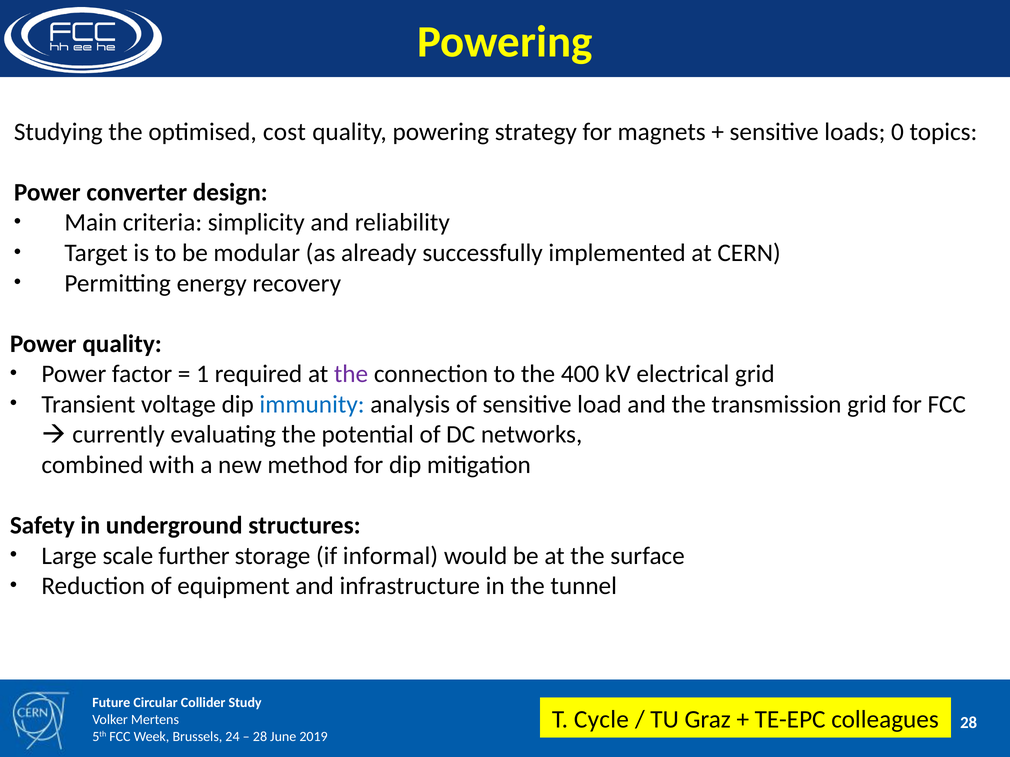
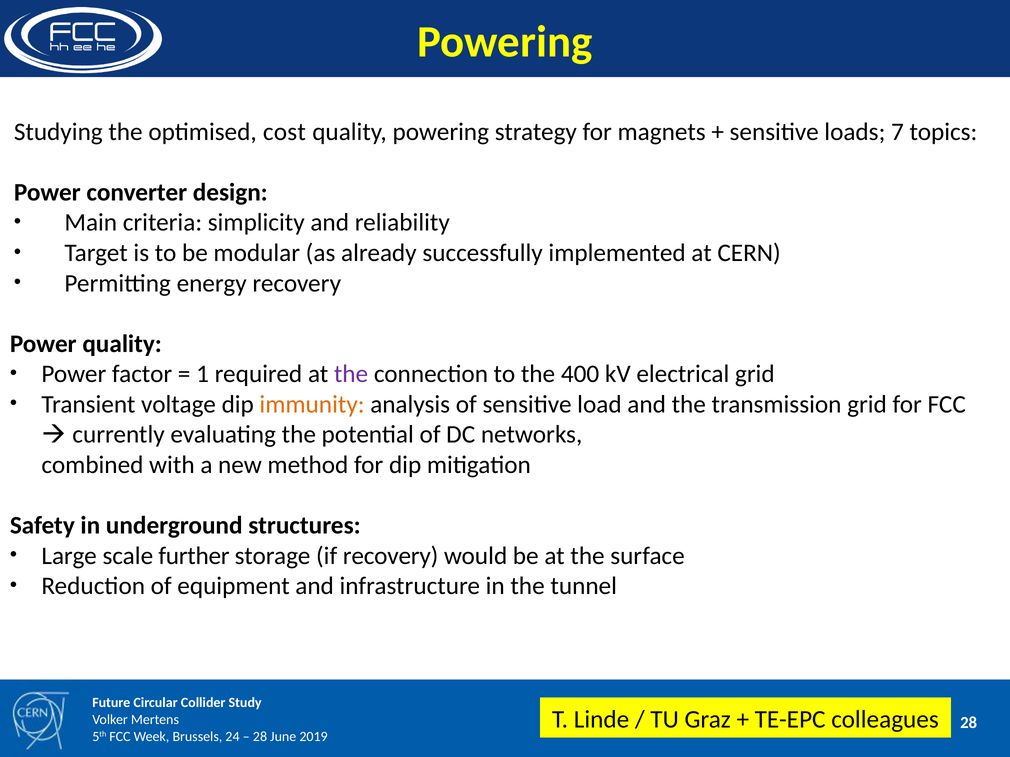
0: 0 -> 7
immunity colour: blue -> orange
if informal: informal -> recovery
Cycle: Cycle -> Linde
